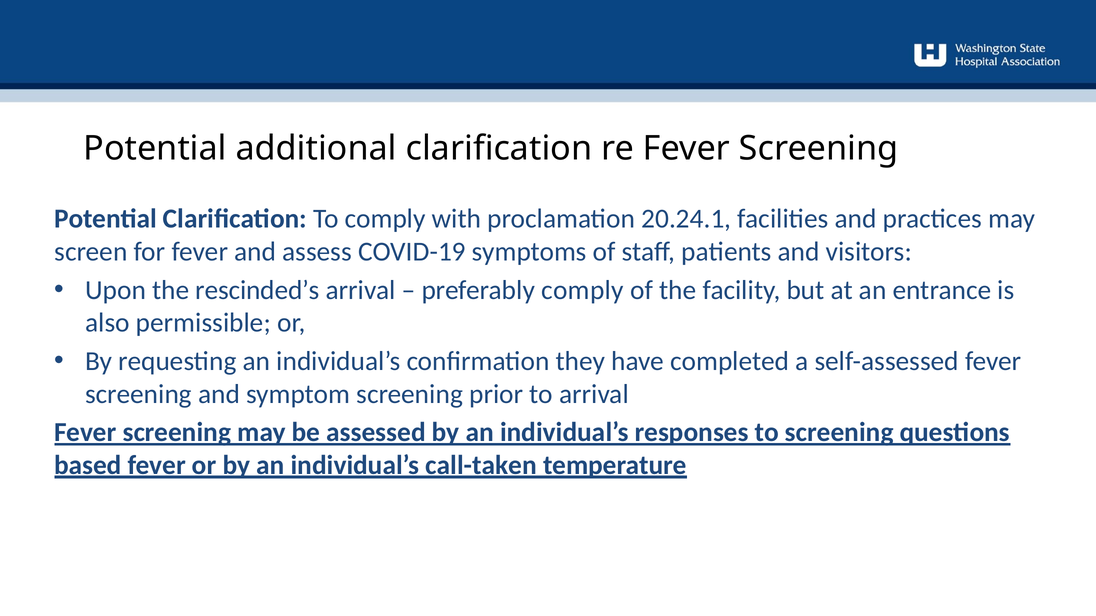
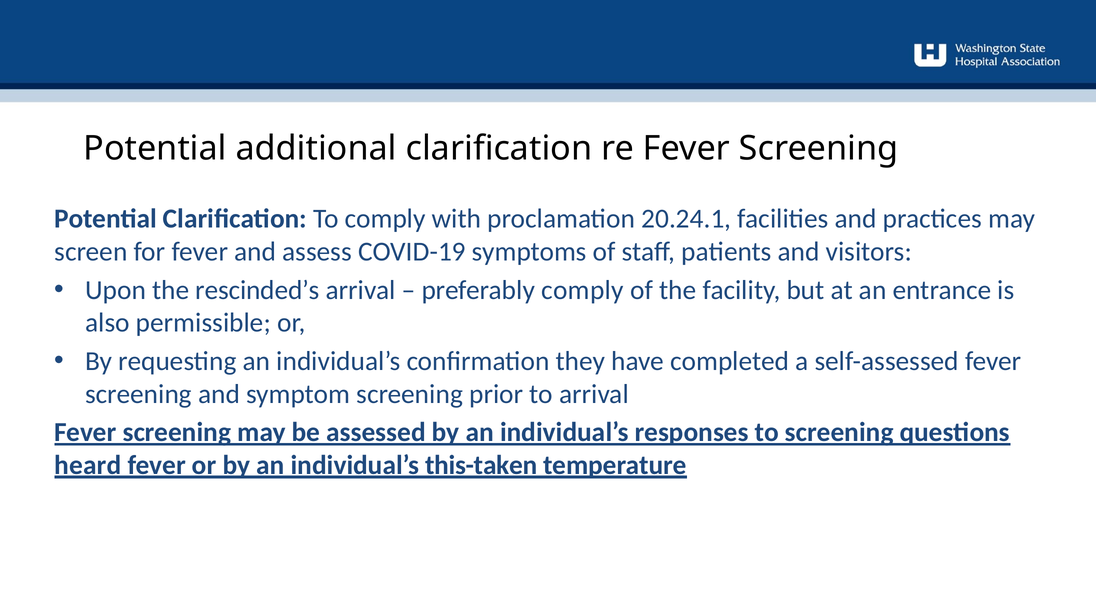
based: based -> heard
call-taken: call-taken -> this-taken
